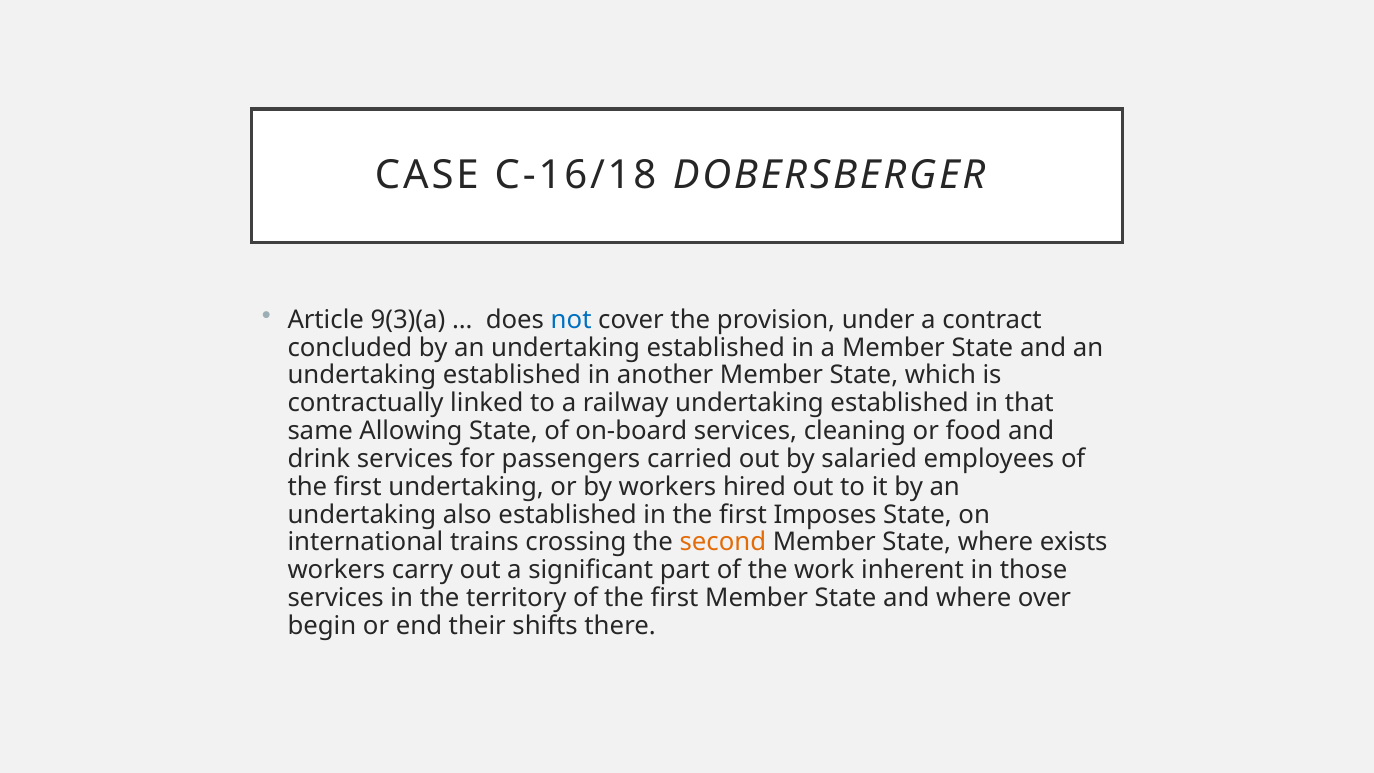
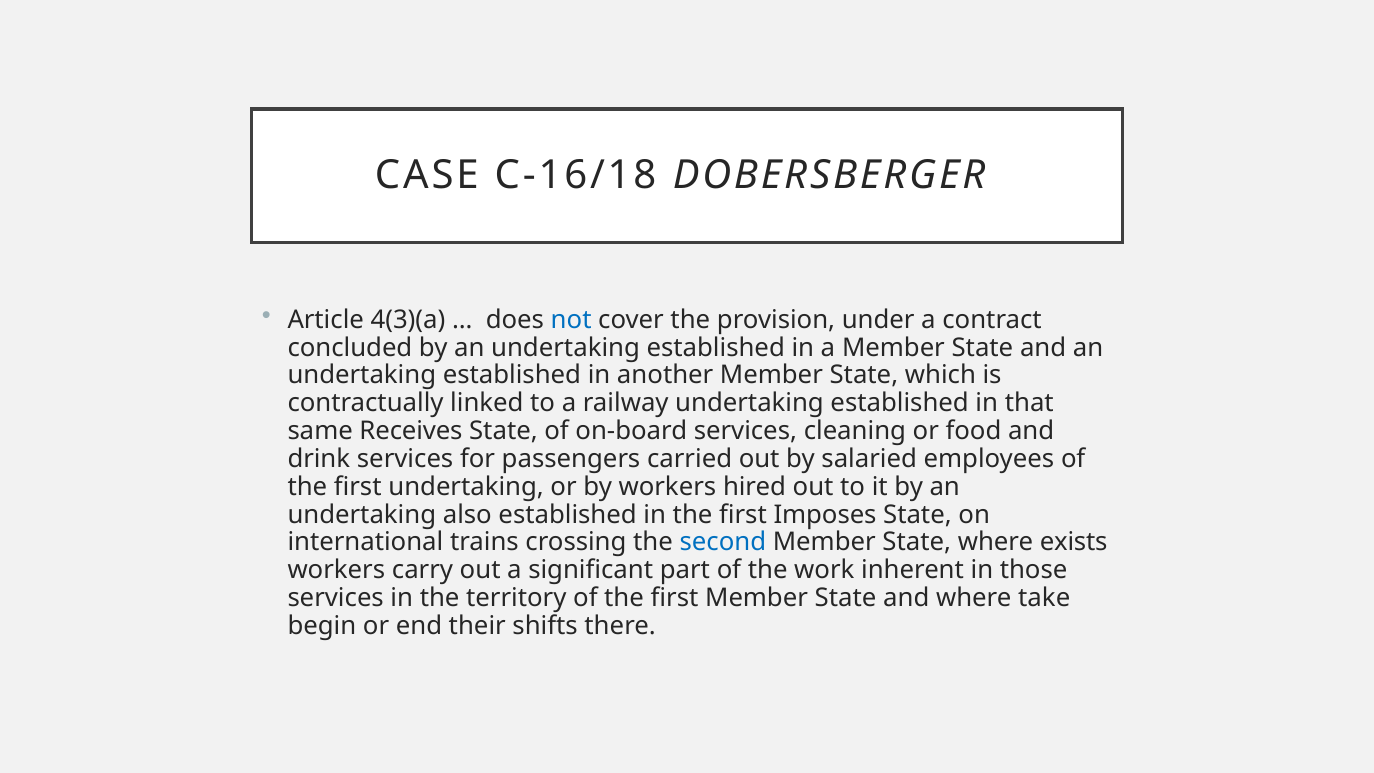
9(3)(a: 9(3)(a -> 4(3)(a
Allowing: Allowing -> Receives
second colour: orange -> blue
over: over -> take
